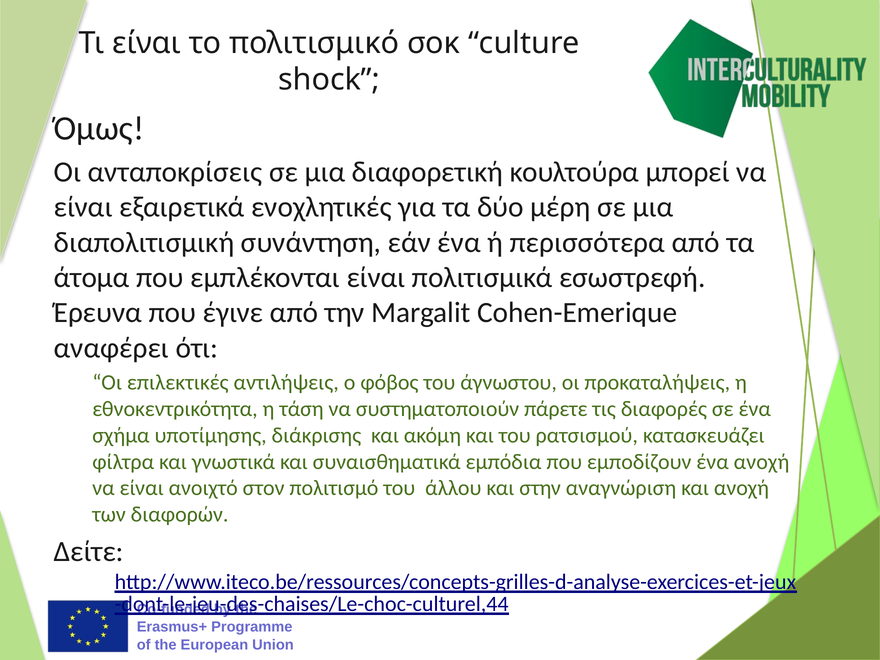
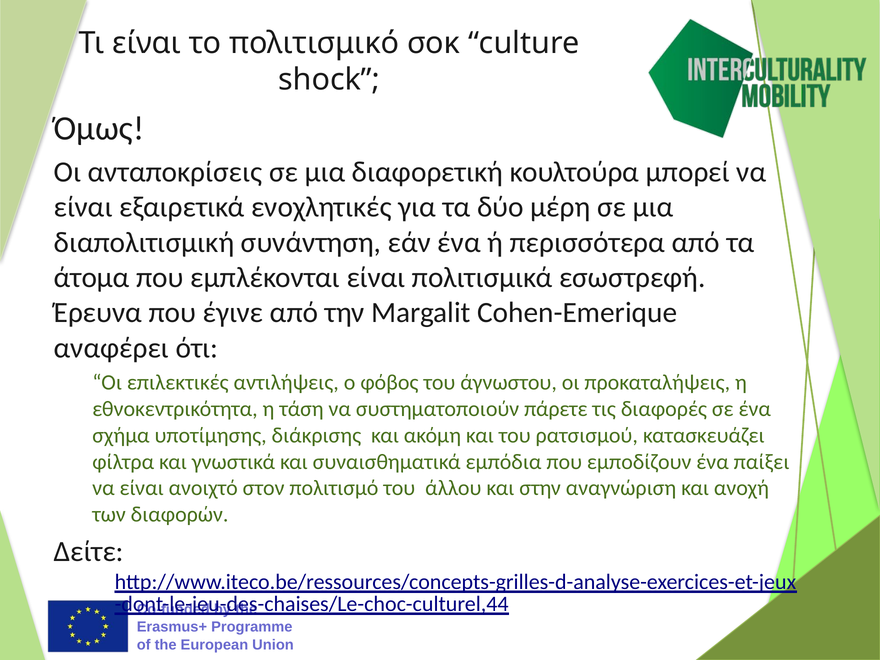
ένα ανοχή: ανοχή -> παίξει
